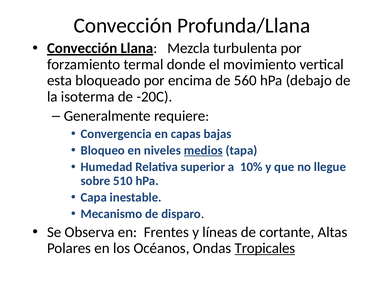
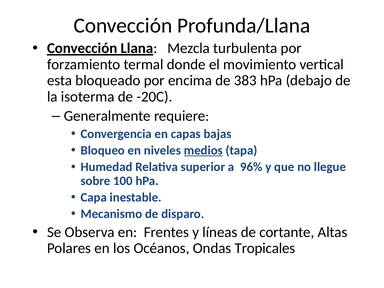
560: 560 -> 383
10%: 10% -> 96%
510: 510 -> 100
Tropicales underline: present -> none
